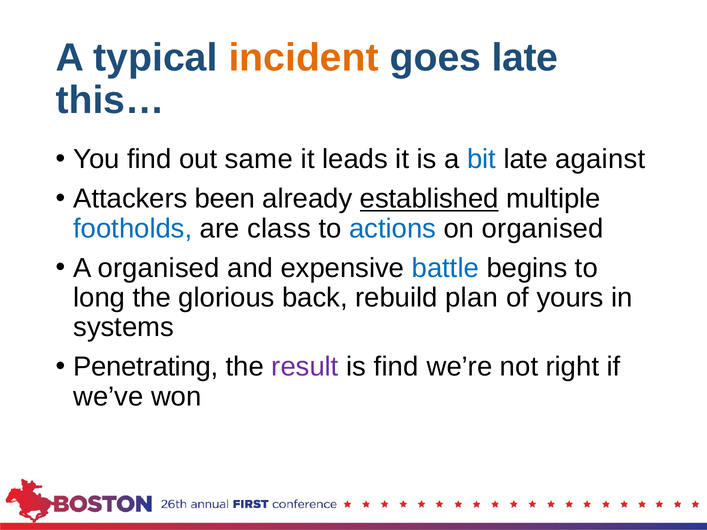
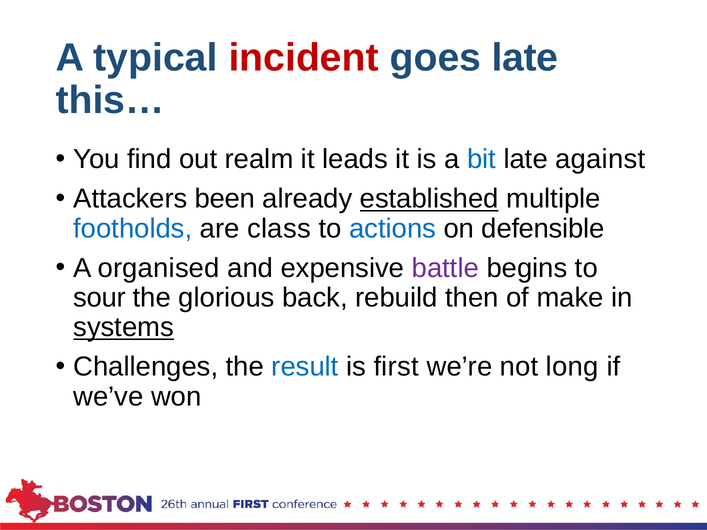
incident colour: orange -> red
same: same -> realm
on organised: organised -> defensible
battle colour: blue -> purple
long: long -> sour
plan: plan -> then
yours: yours -> make
systems underline: none -> present
Penetrating: Penetrating -> Challenges
result colour: purple -> blue
is find: find -> first
right: right -> long
